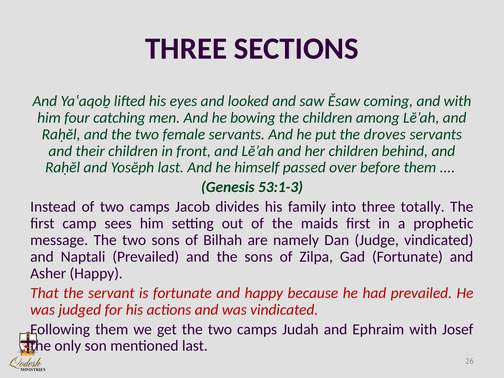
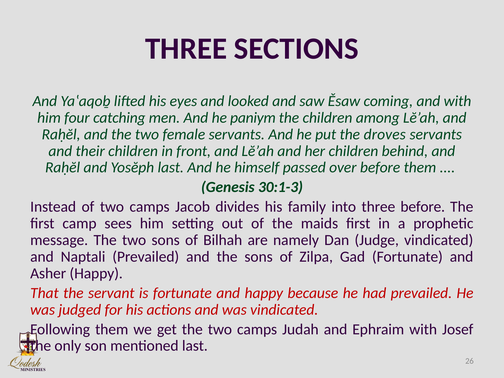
bowing: bowing -> paniym
53:1-3: 53:1-3 -> 30:1-3
three totally: totally -> before
